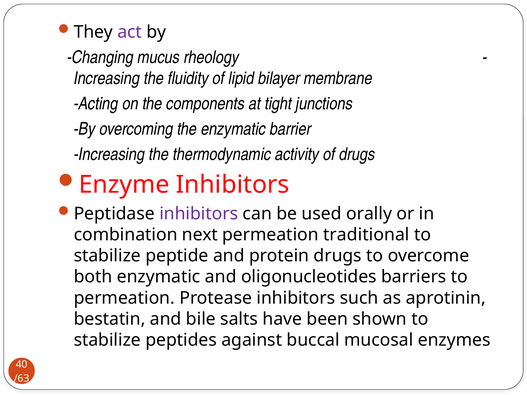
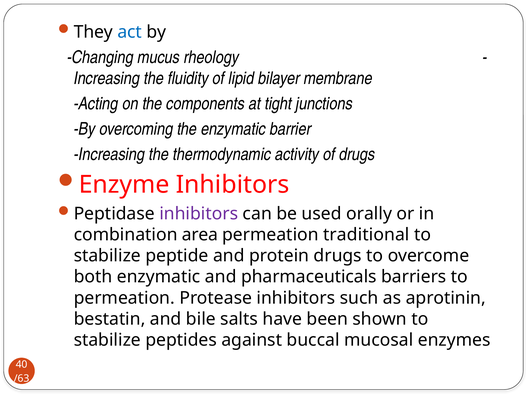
act colour: purple -> blue
next: next -> area
oligonucleotides: oligonucleotides -> pharmaceuticals
